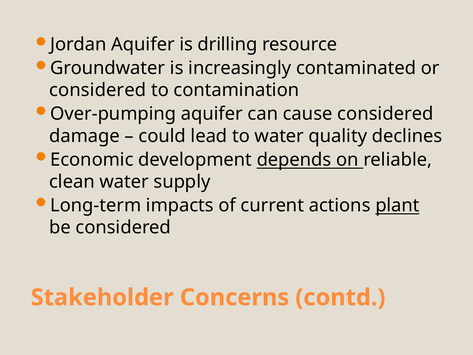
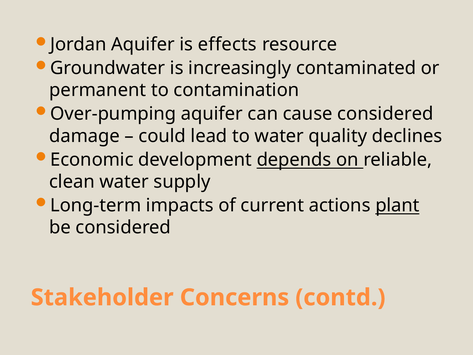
drilling: drilling -> effects
considered at (98, 90): considered -> permanent
